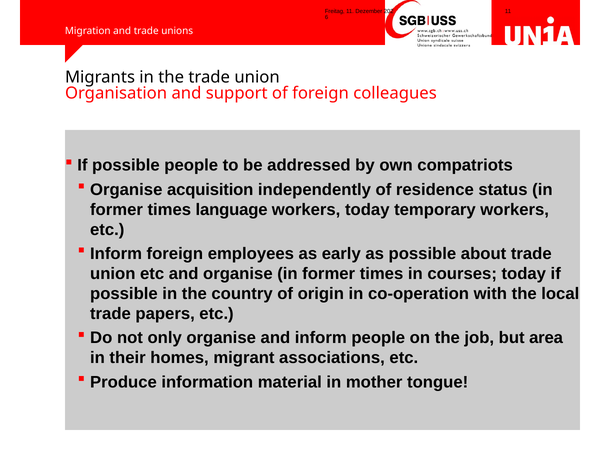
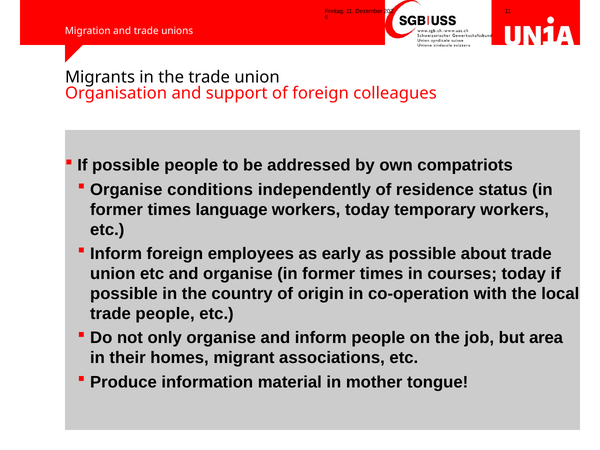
acquisition: acquisition -> conditions
trade papers: papers -> people
